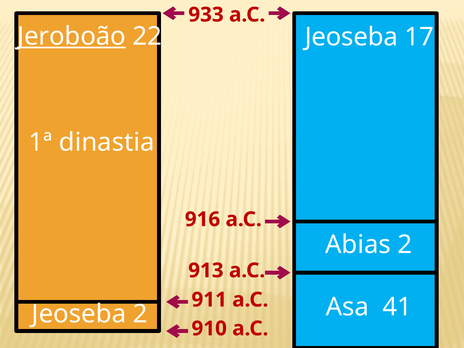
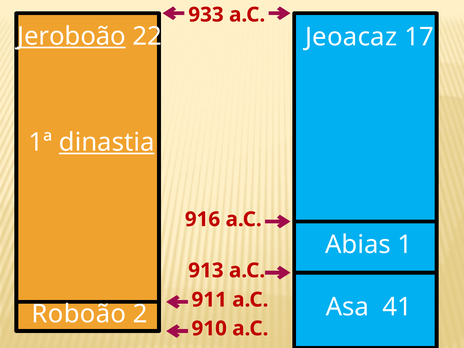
Jeoseba at (351, 37): Jeoseba -> Jeoacaz
dinastia underline: none -> present
Abias 2: 2 -> 1
Jeoseba at (79, 314): Jeoseba -> Roboão
